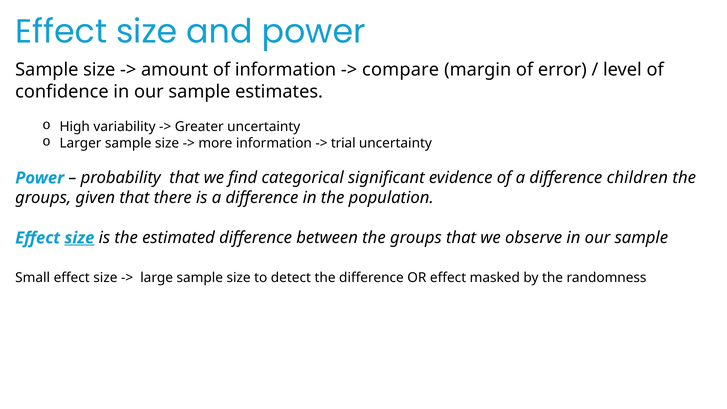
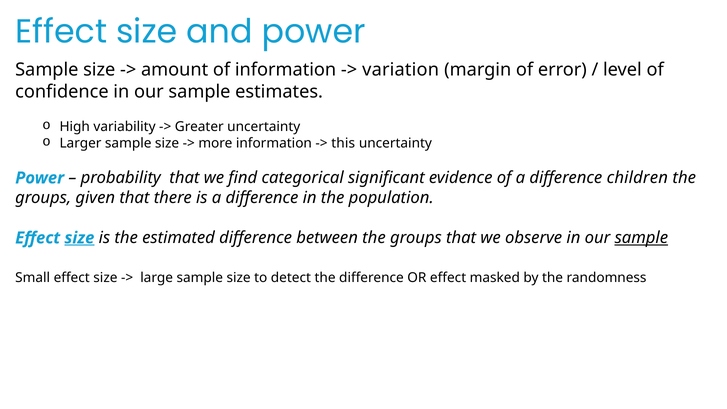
compare: compare -> variation
trial: trial -> this
sample at (641, 238) underline: none -> present
